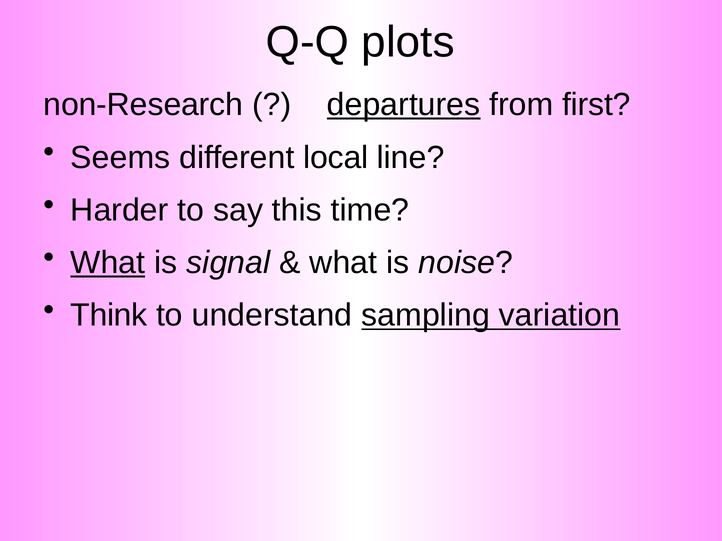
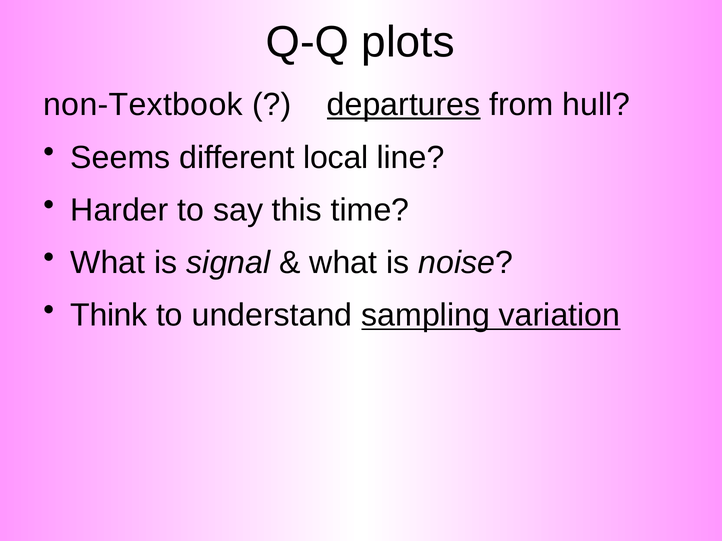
non-Research: non-Research -> non-Textbook
first: first -> hull
What at (108, 263) underline: present -> none
